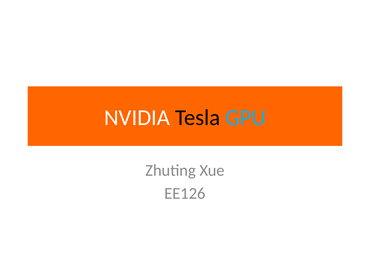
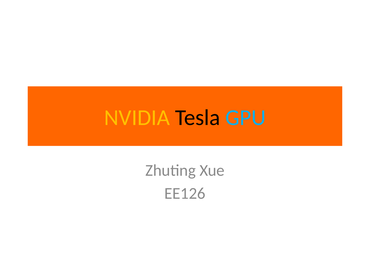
NVIDIA colour: white -> yellow
